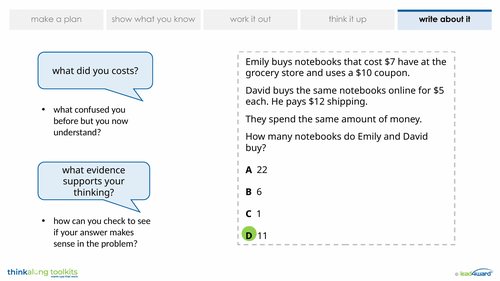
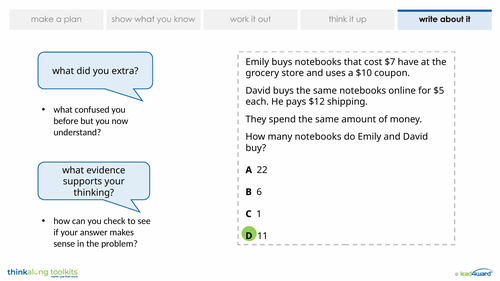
costs: costs -> extra
